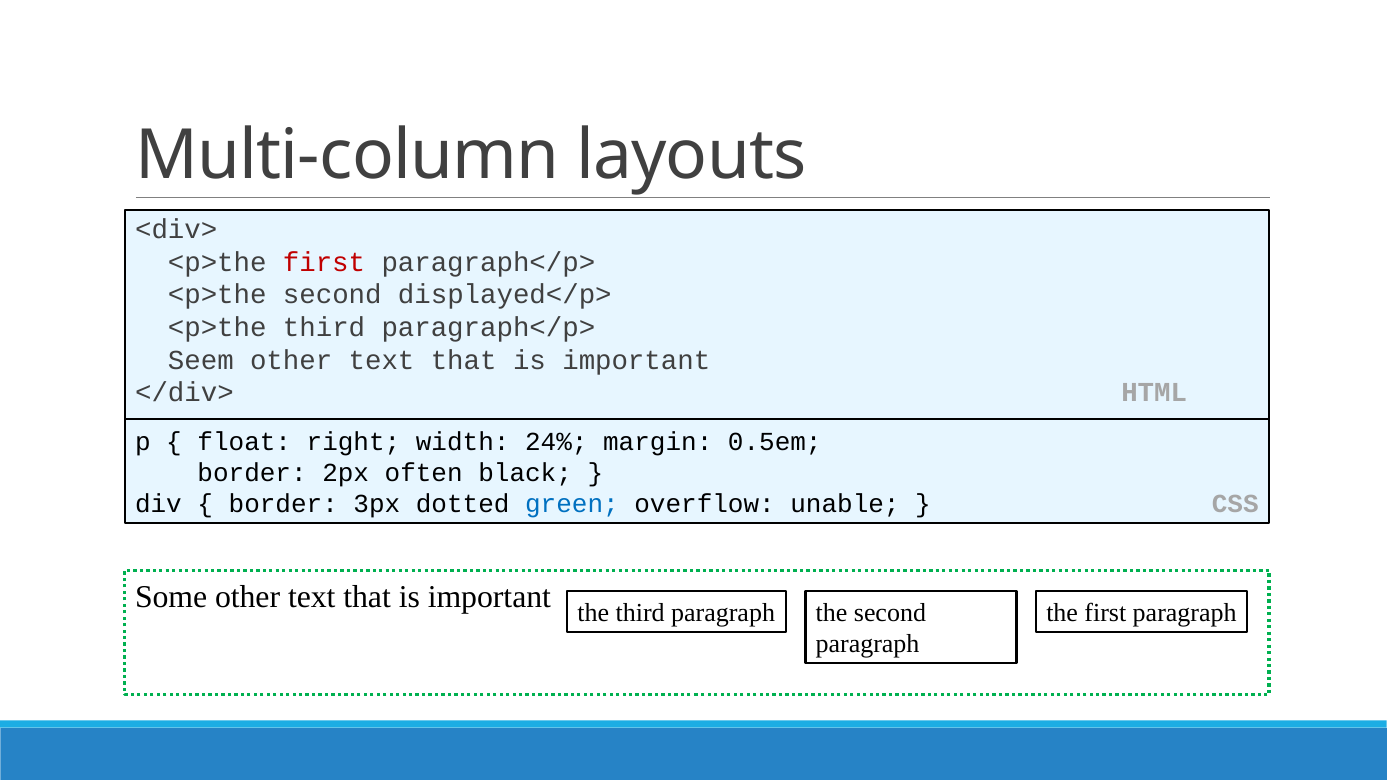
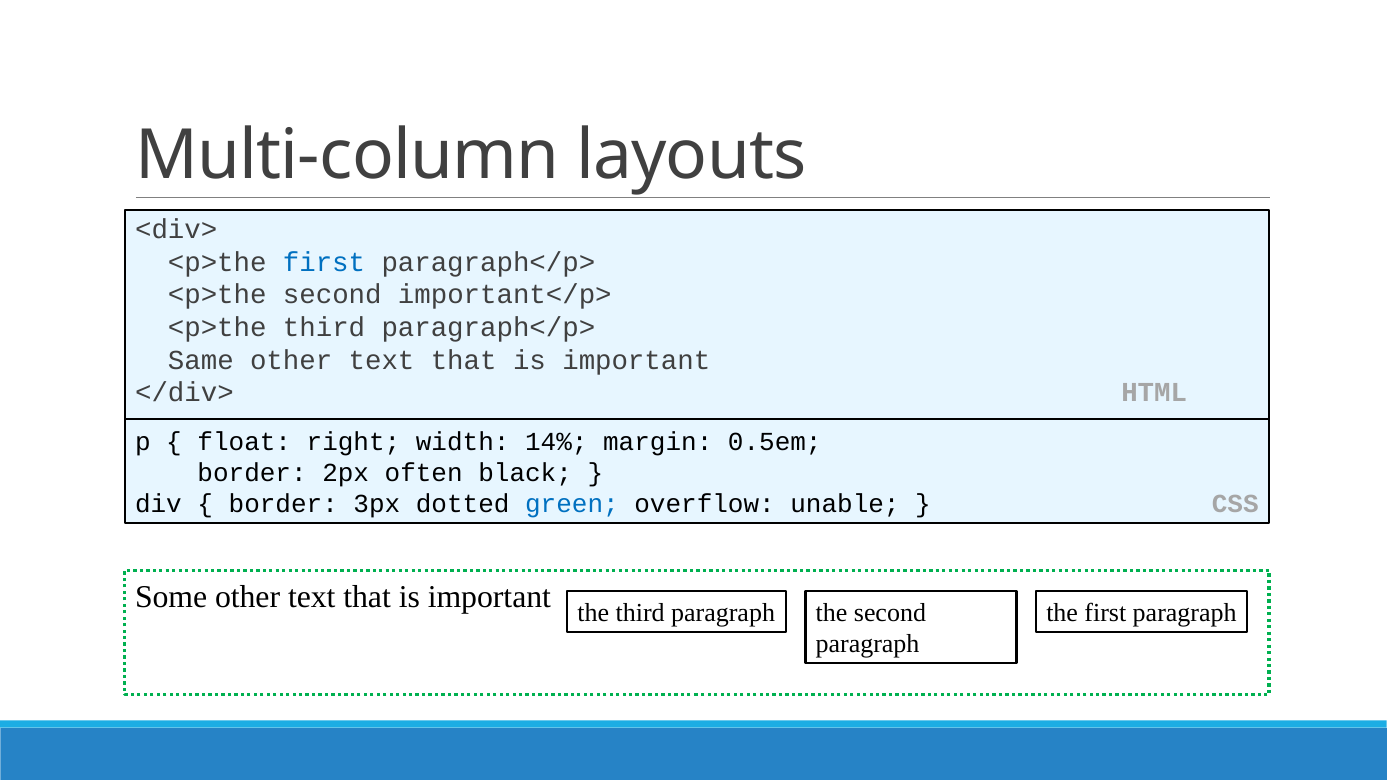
first at (324, 262) colour: red -> blue
displayed</p>: displayed</p> -> important</p>
Seem: Seem -> Same
24%: 24% -> 14%
